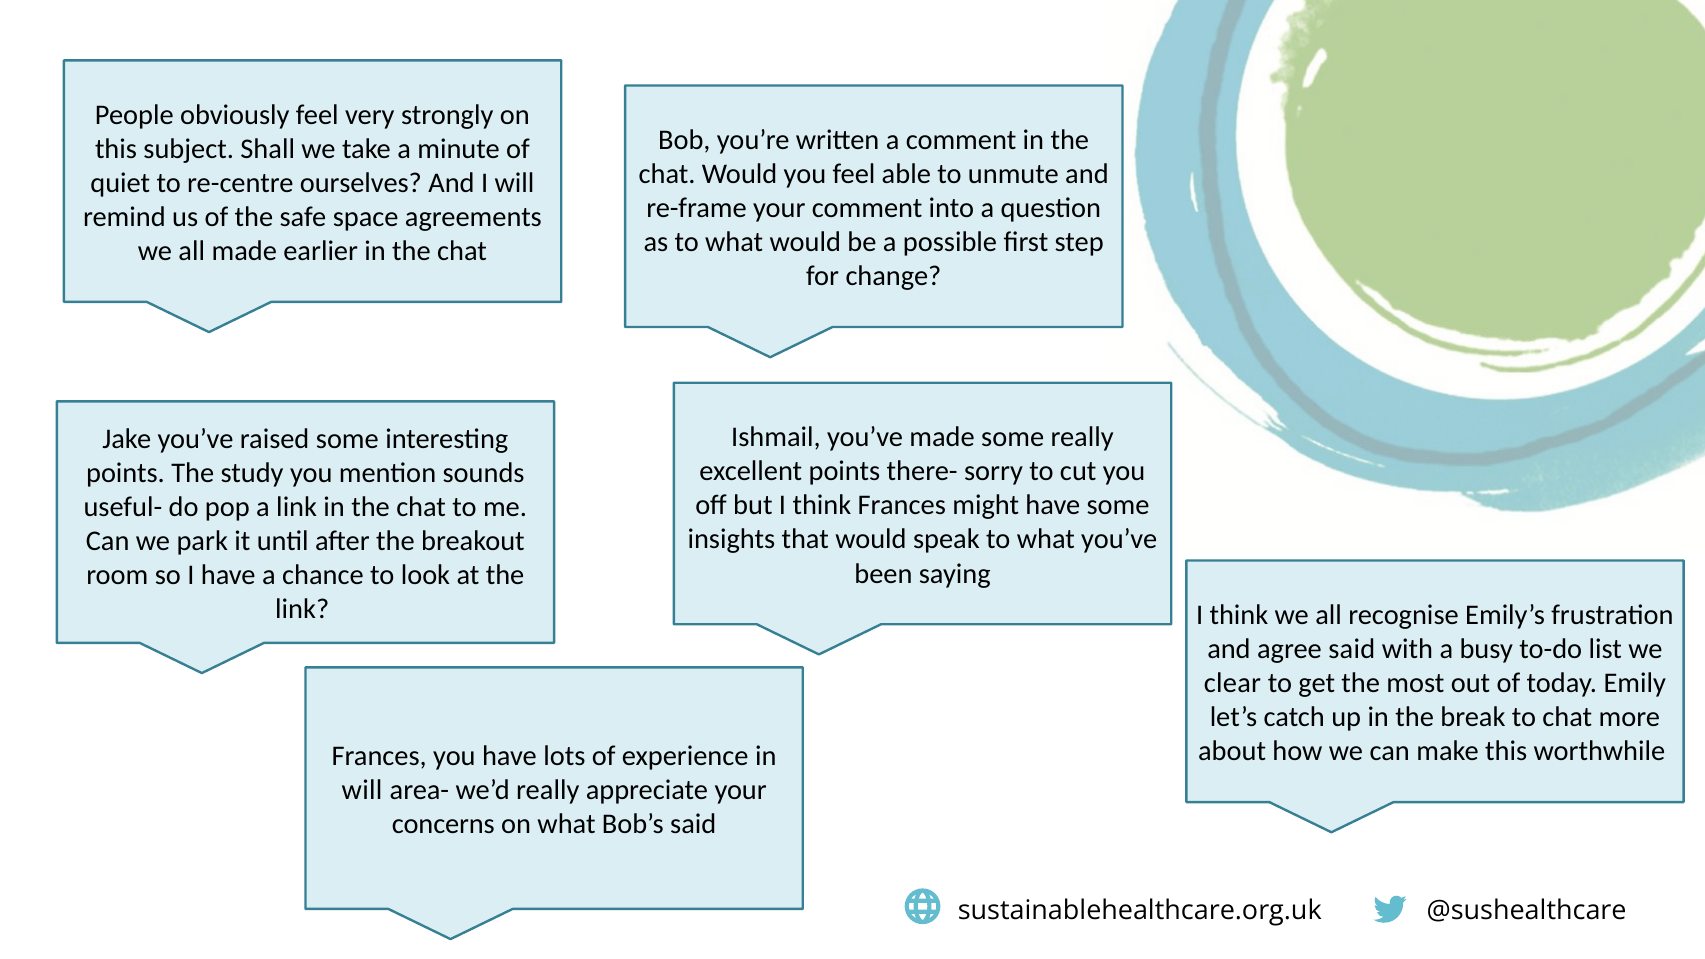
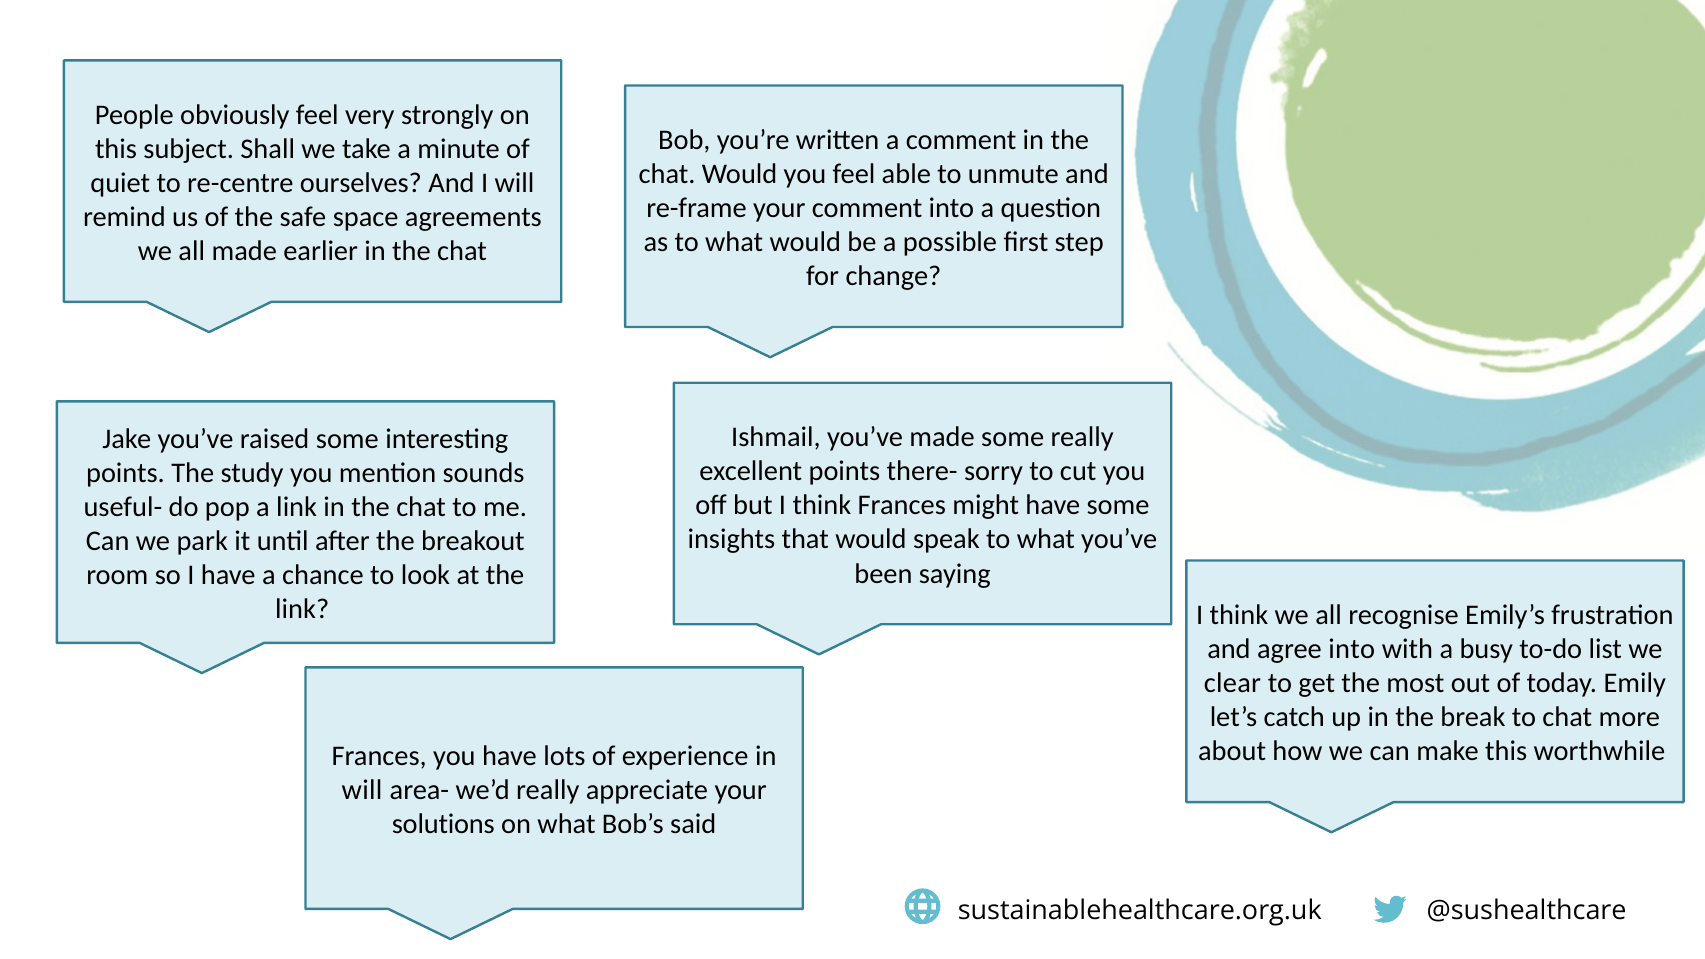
agree said: said -> into
concerns: concerns -> solutions
